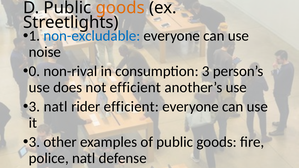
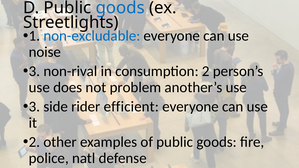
goods at (120, 8) colour: orange -> blue
0 at (34, 71): 0 -> 3
consumption 3: 3 -> 2
not efficient: efficient -> problem
3 natl: natl -> side
3 at (34, 142): 3 -> 2
